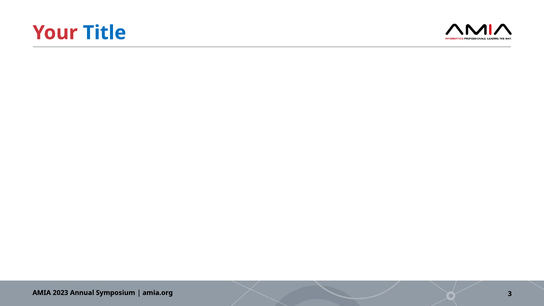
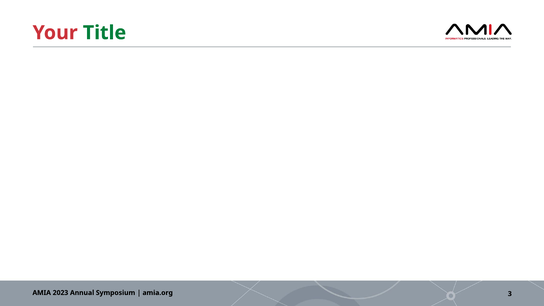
Title colour: blue -> green
